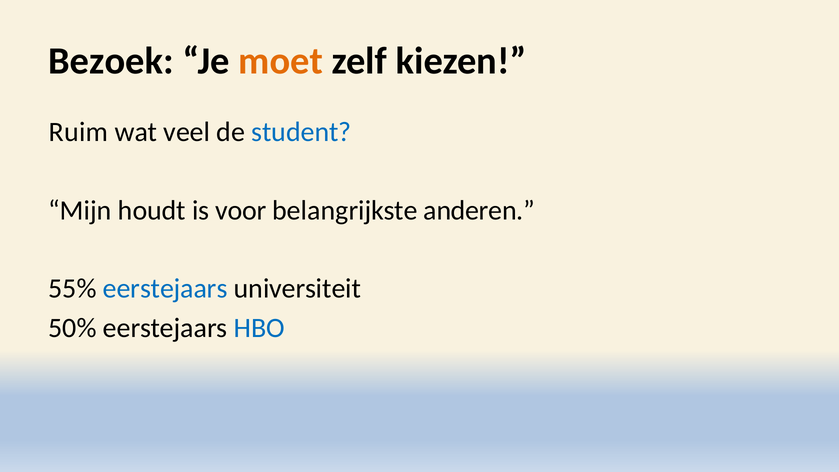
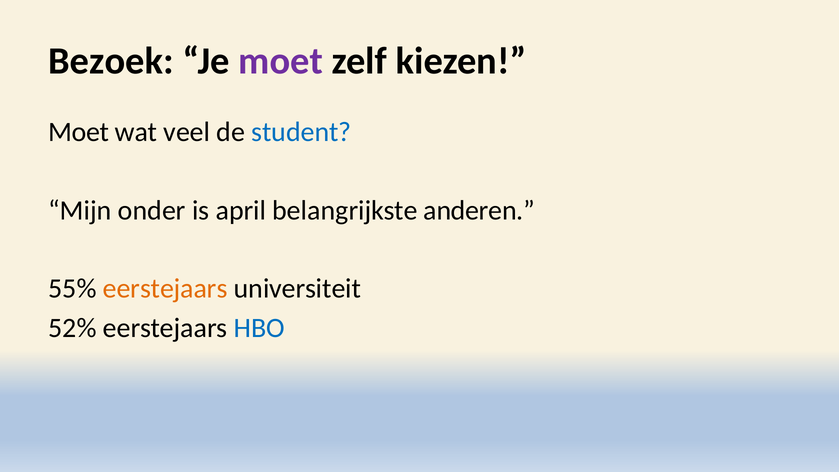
moet at (281, 61) colour: orange -> purple
Ruim at (78, 132): Ruim -> Moet
houdt: houdt -> onder
voor: voor -> april
eerstejaars at (165, 289) colour: blue -> orange
50%: 50% -> 52%
